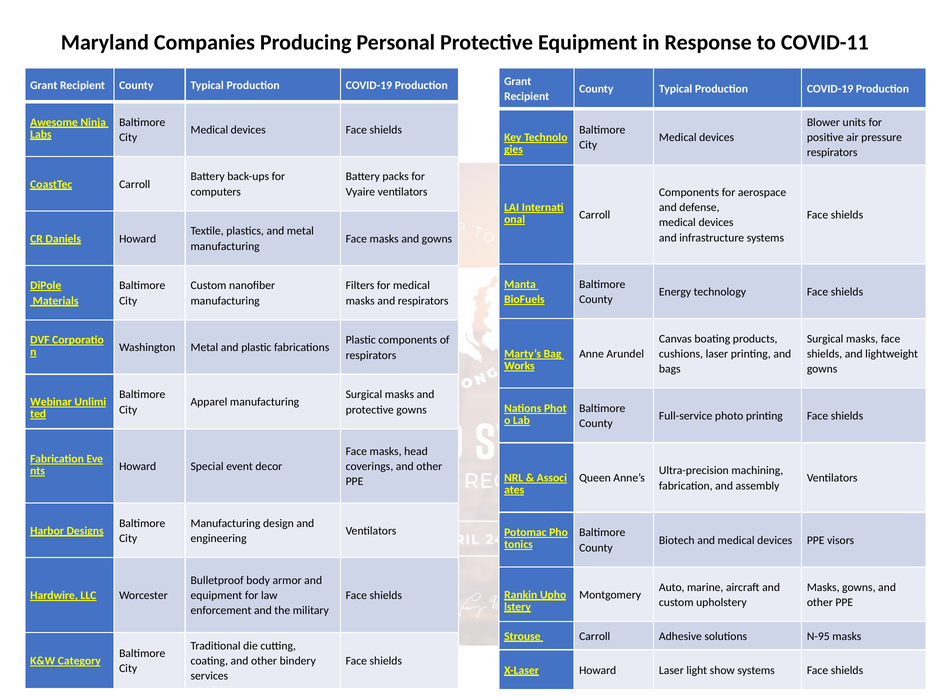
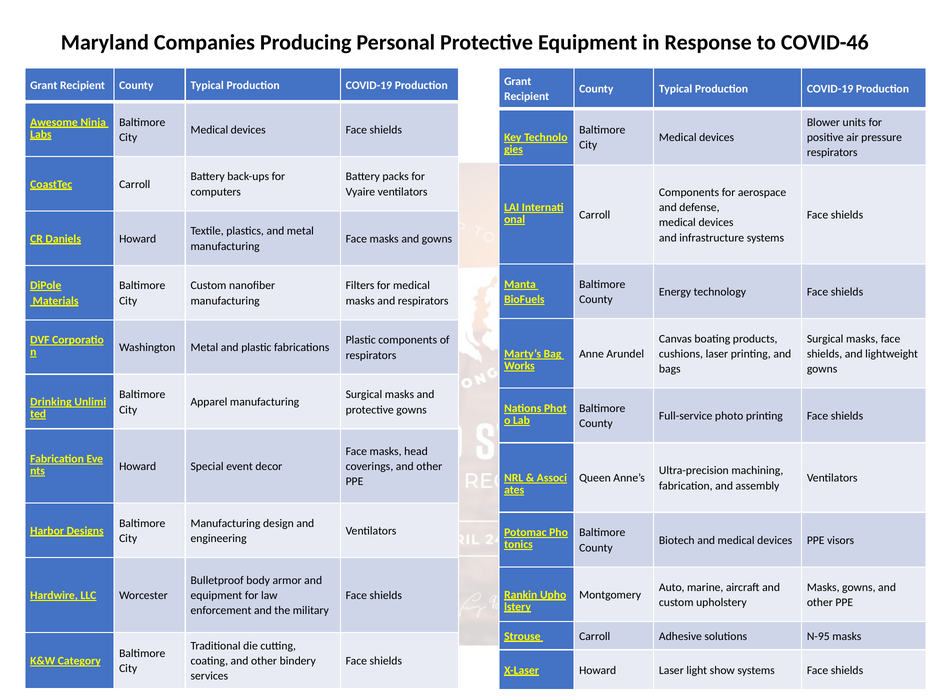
COVID-11: COVID-11 -> COVID-46
Webinar: Webinar -> Drinking
